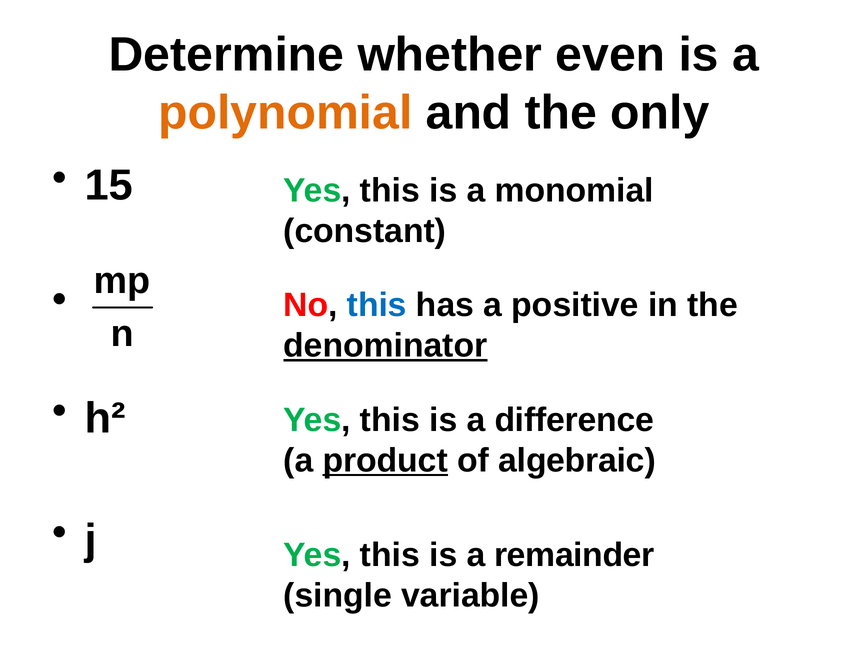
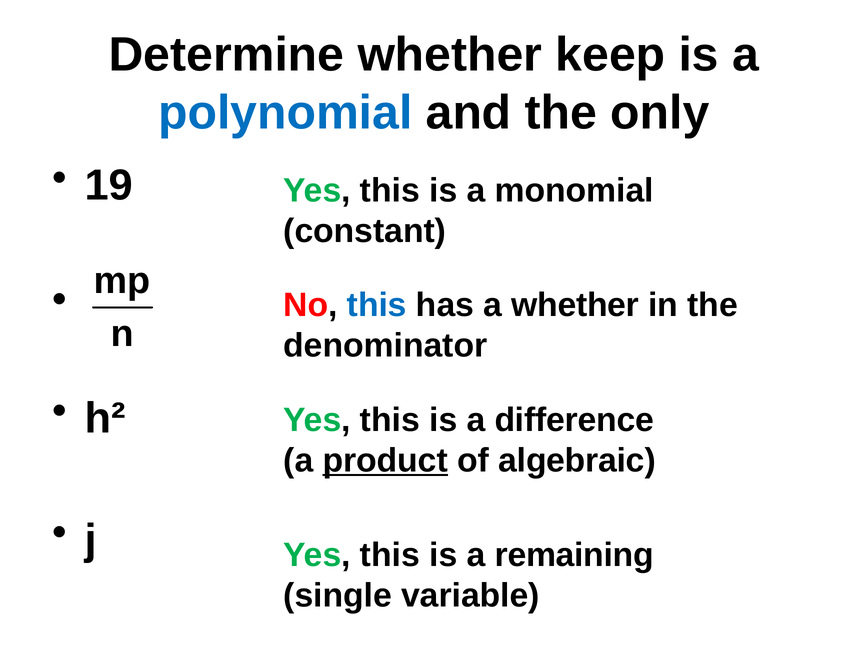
even: even -> keep
polynomial colour: orange -> blue
15: 15 -> 19
a positive: positive -> whether
denominator underline: present -> none
remainder: remainder -> remaining
